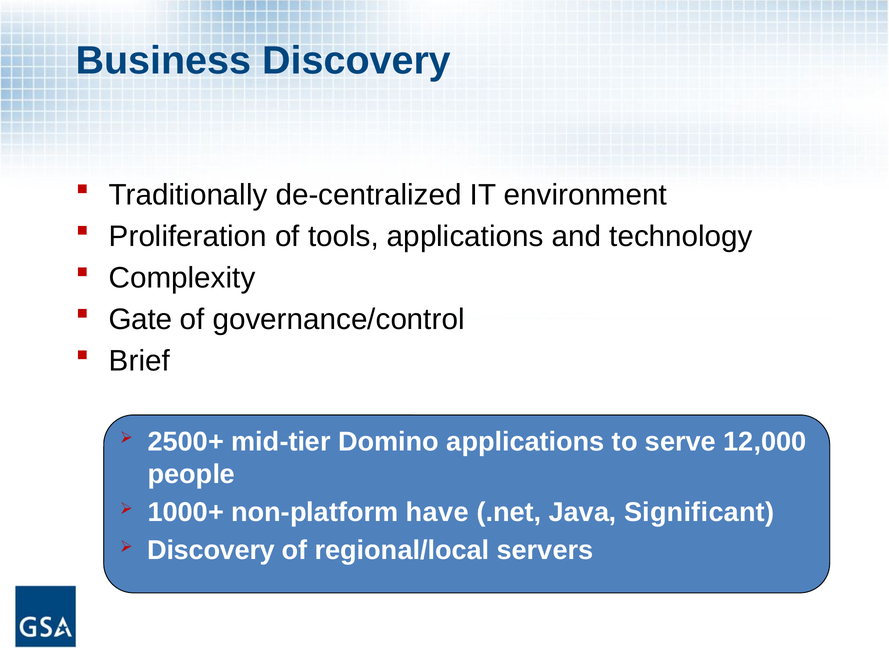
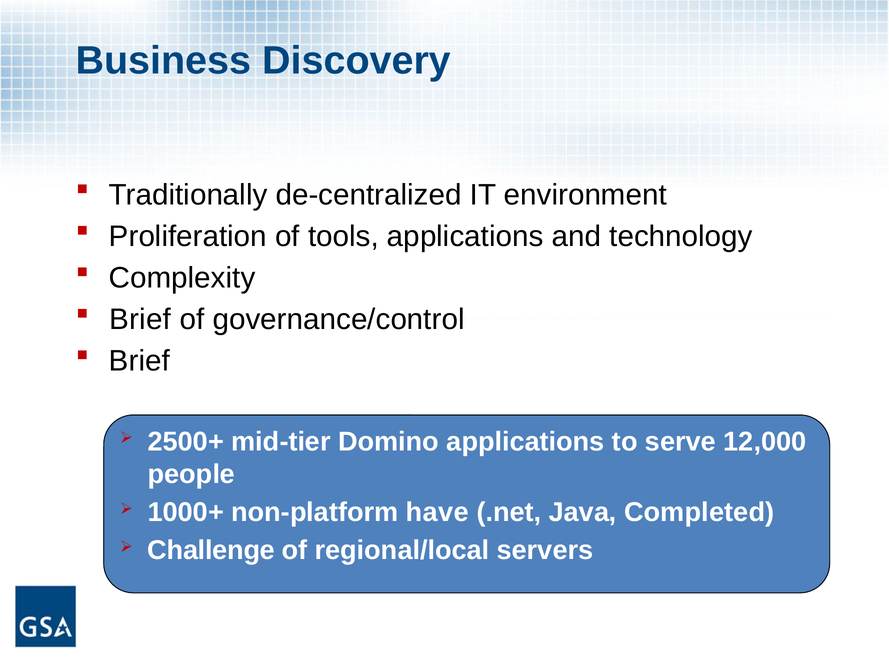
Gate at (140, 319): Gate -> Brief
Significant: Significant -> Completed
Discovery at (211, 550): Discovery -> Challenge
